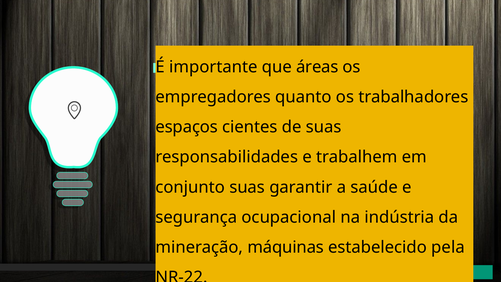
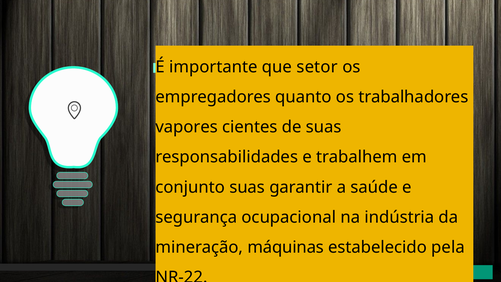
áreas: áreas -> setor
espaços: espaços -> vapores
